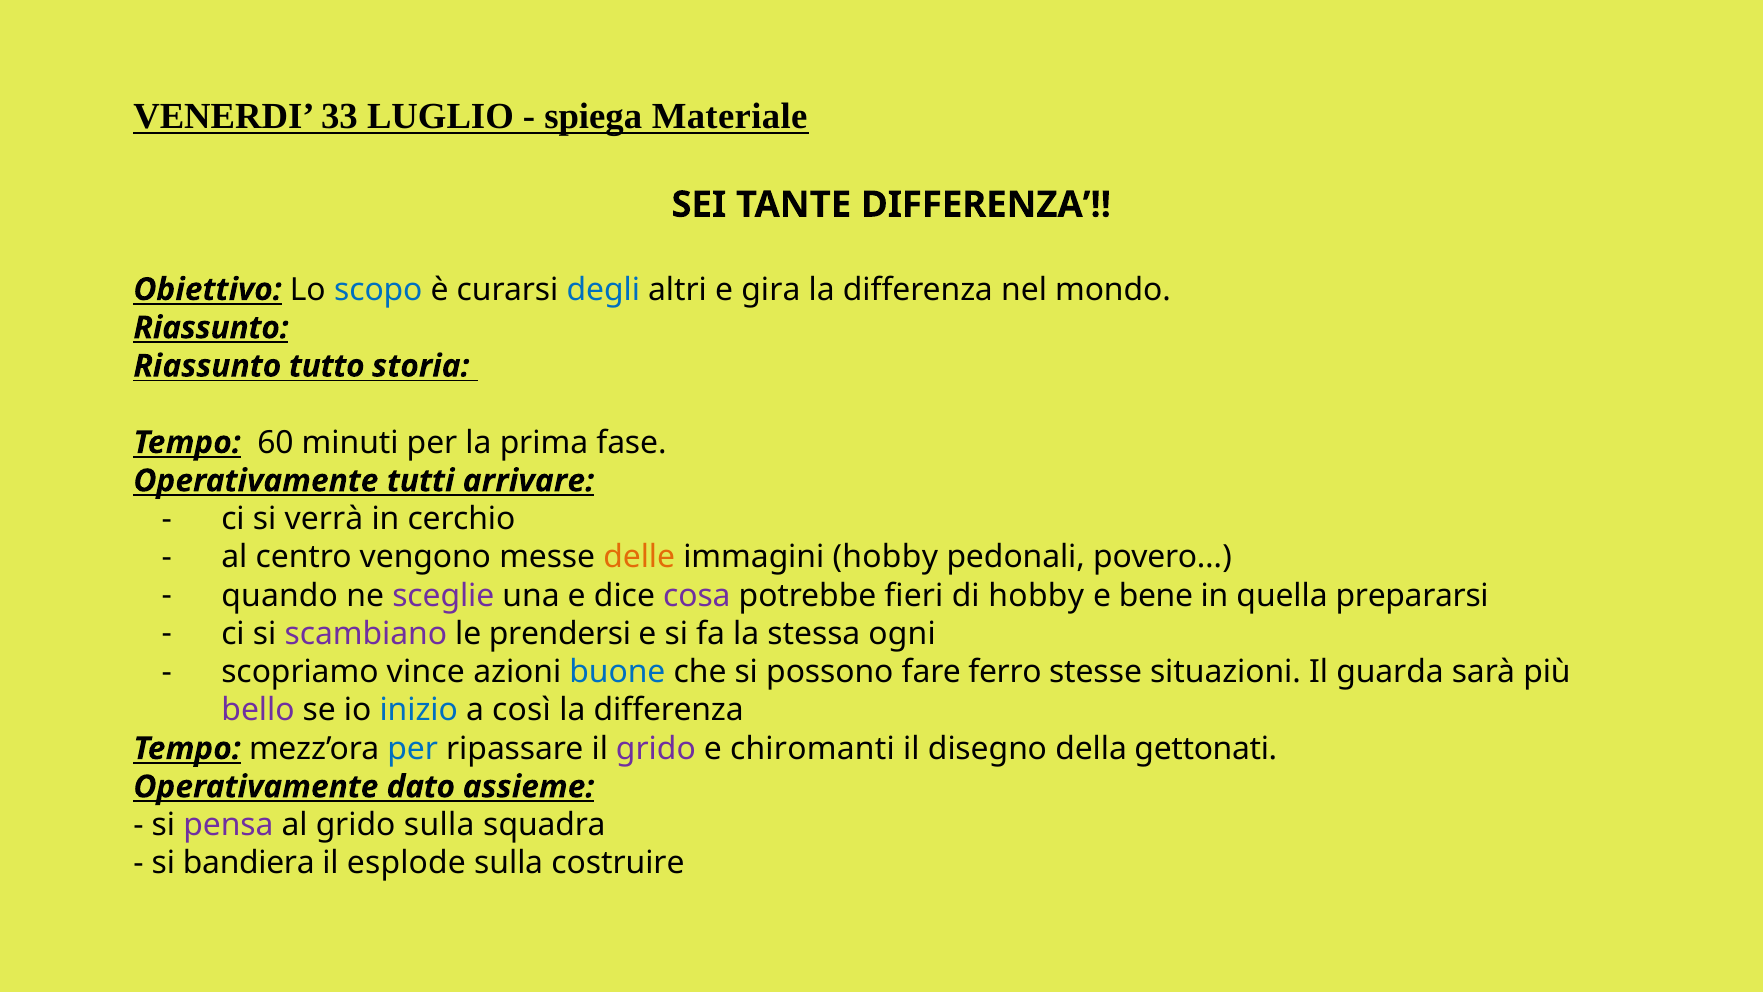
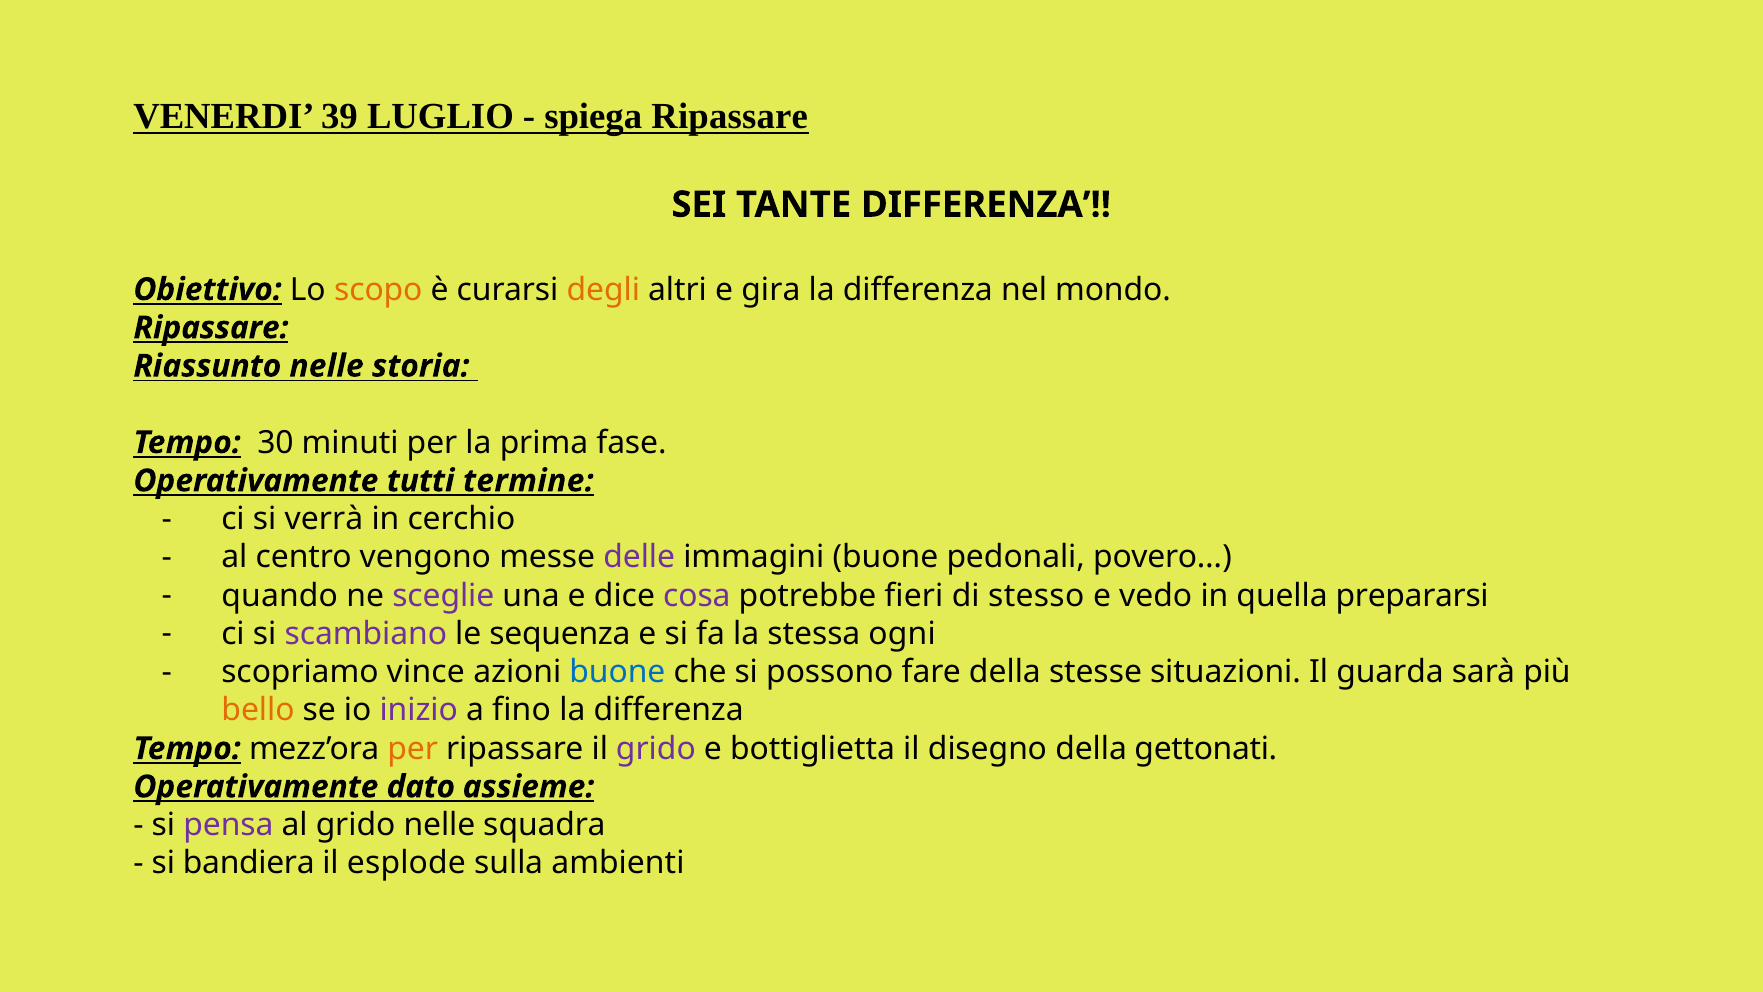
33: 33 -> 39
spiega Materiale: Materiale -> Ripassare
scopo colour: blue -> orange
degli colour: blue -> orange
Riassunto at (211, 328): Riassunto -> Ripassare
Riassunto tutto: tutto -> nelle
60: 60 -> 30
arrivare: arrivare -> termine
delle colour: orange -> purple
immagini hobby: hobby -> buone
di hobby: hobby -> stesso
bene: bene -> vedo
prendersi: prendersi -> sequenza
fare ferro: ferro -> della
bello colour: purple -> orange
inizio colour: blue -> purple
così: così -> fino
per at (413, 748) colour: blue -> orange
chiromanti: chiromanti -> bottiglietta
grido sulla: sulla -> nelle
costruire: costruire -> ambienti
